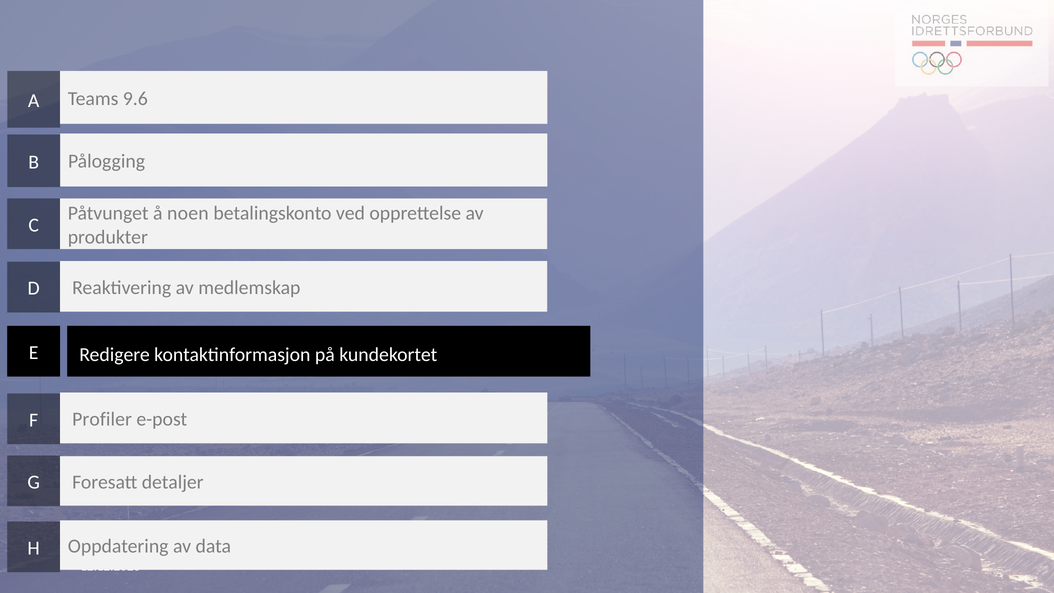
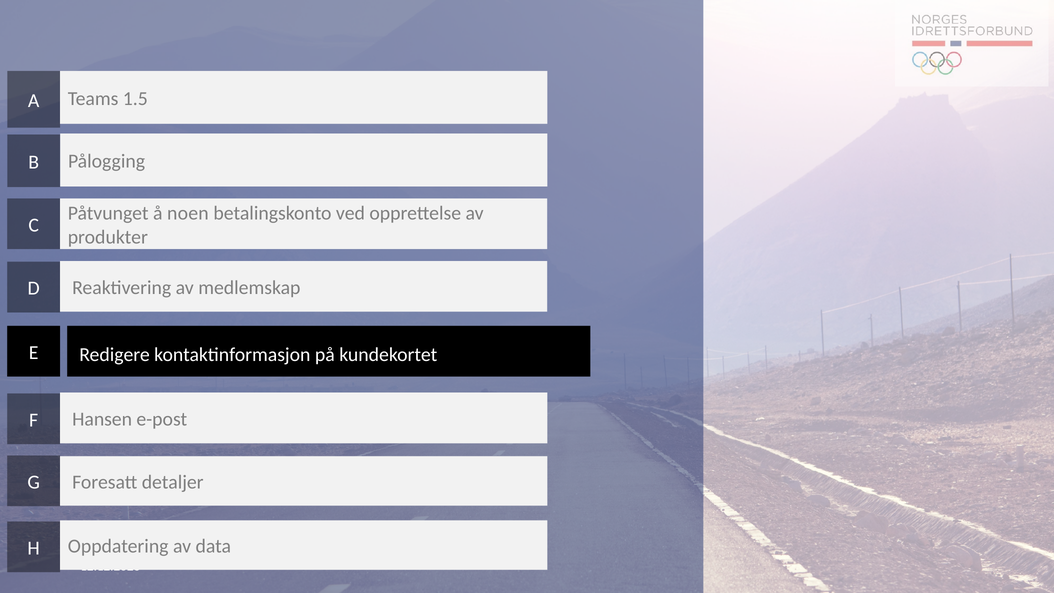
9.6: 9.6 -> 1.5
Profiler: Profiler -> Hansen
